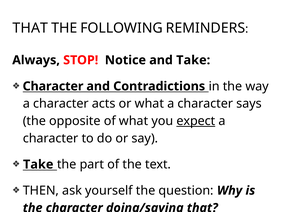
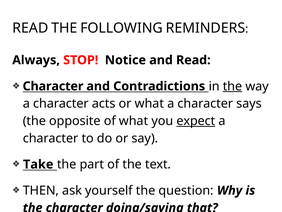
THAT at (30, 28): THAT -> READ
and Take: Take -> Read
the at (233, 86) underline: none -> present
